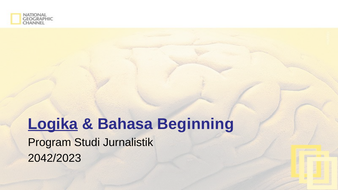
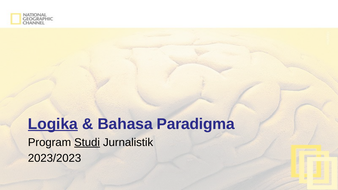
Beginning: Beginning -> Paradigma
Studi underline: none -> present
2042/2023: 2042/2023 -> 2023/2023
